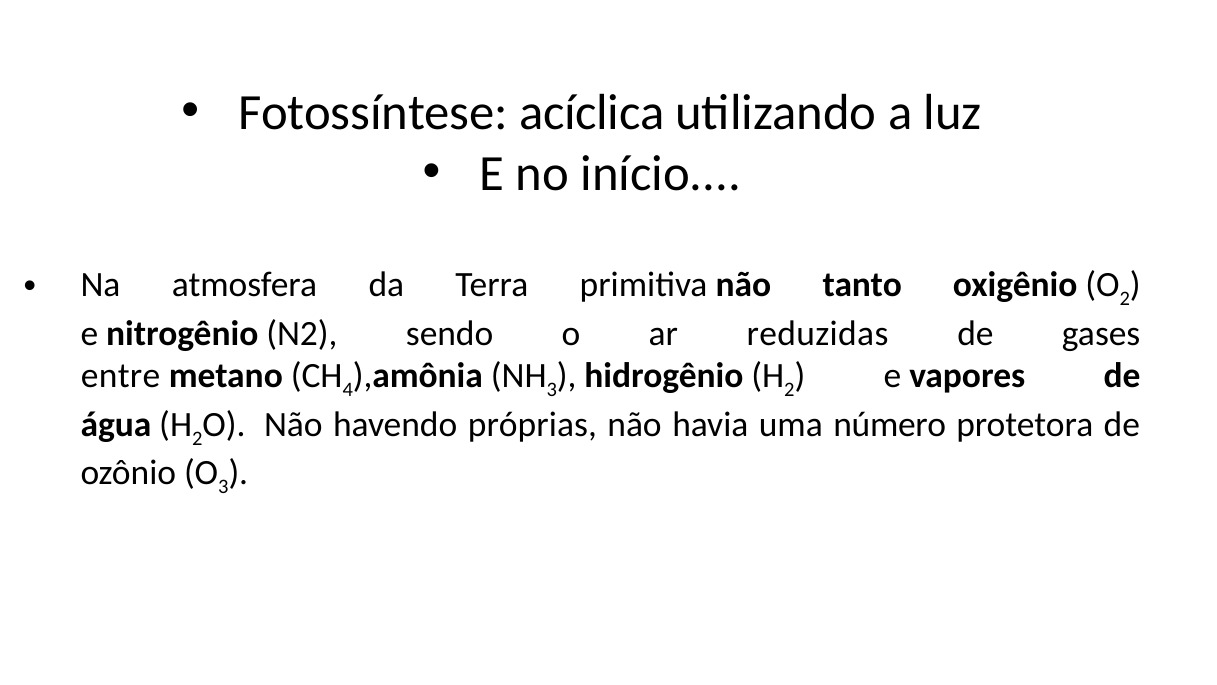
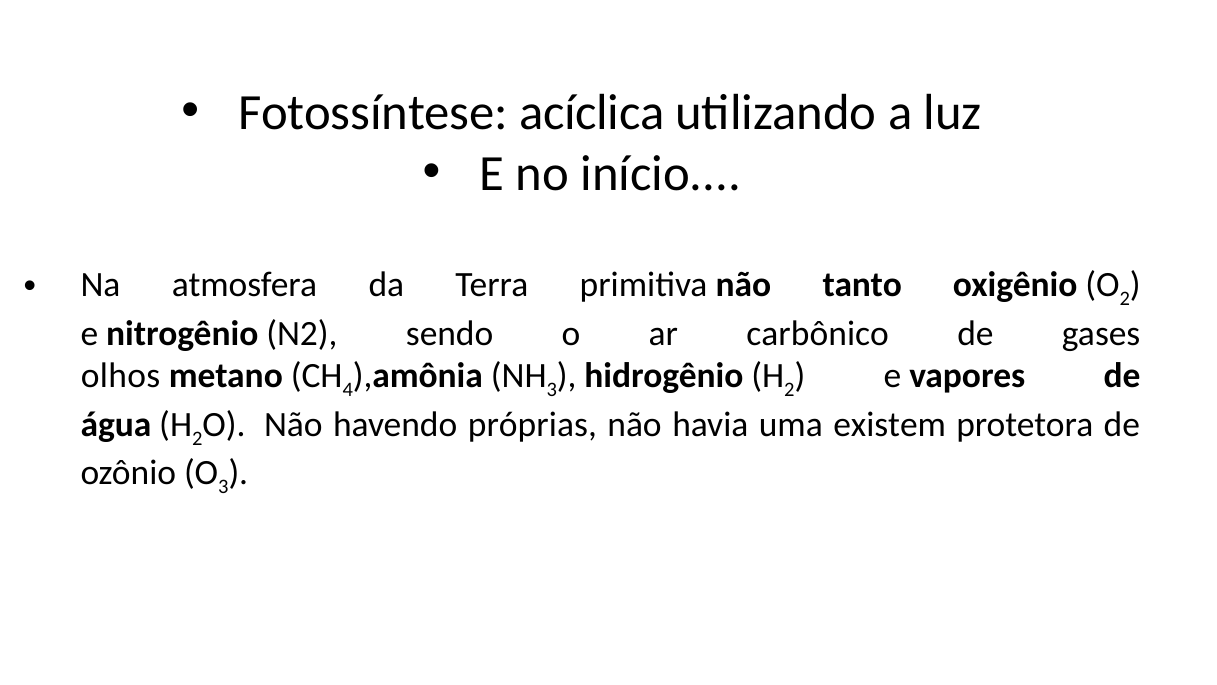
reduzidas: reduzidas -> carbônico
entre: entre -> olhos
número: número -> existem
